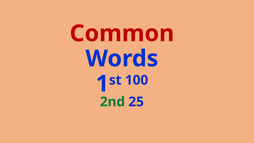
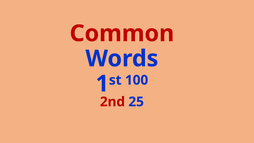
2nd colour: green -> red
